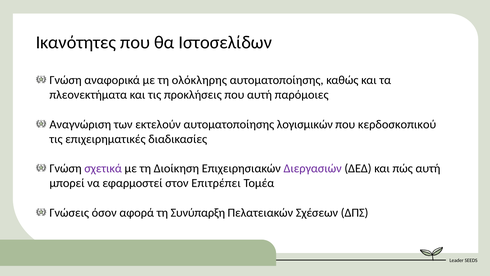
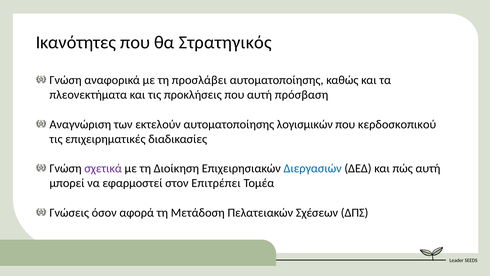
Ιστοσελίδων: Ιστοσελίδων -> Στρατηγικός
ολόκληρης: ολόκληρης -> προσλάβει
παρόμοιες: παρόμοιες -> πρόσβαση
Διεργασιών colour: purple -> blue
Συνύπαρξη: Συνύπαρξη -> Μετάδοση
